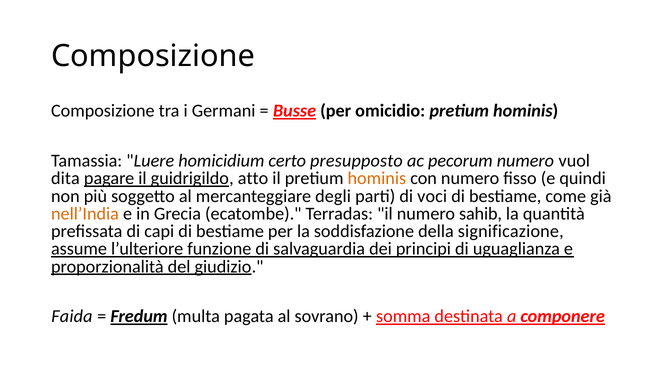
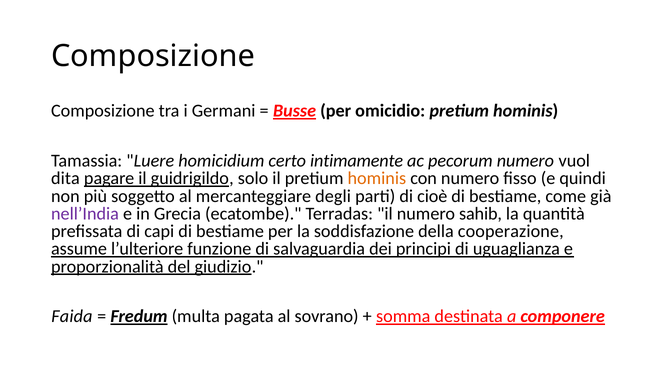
presupposto: presupposto -> intimamente
atto: atto -> solo
voci: voci -> cioè
nell’India colour: orange -> purple
significazione: significazione -> cooperazione
